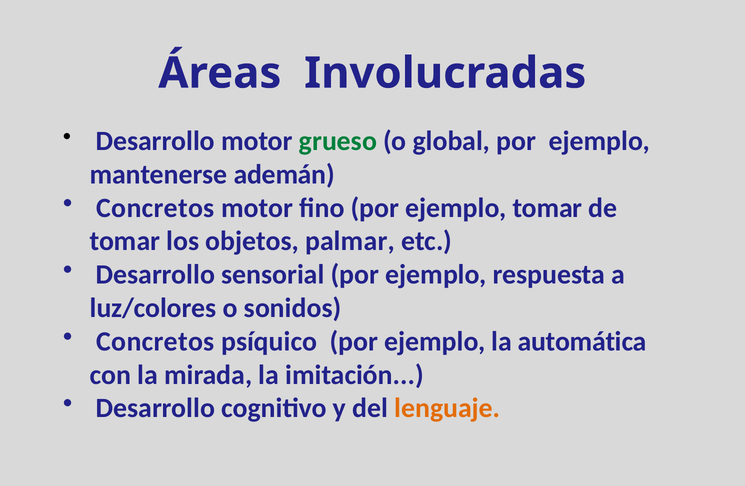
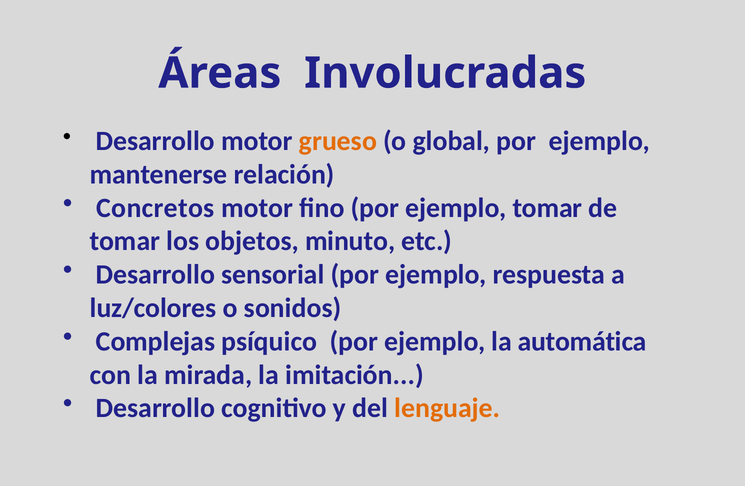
grueso colour: green -> orange
ademán: ademán -> relación
palmar: palmar -> minuto
Concretos at (155, 341): Concretos -> Complejas
